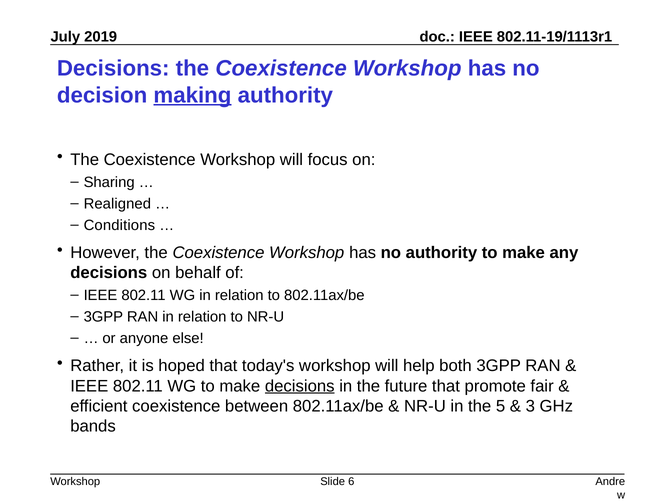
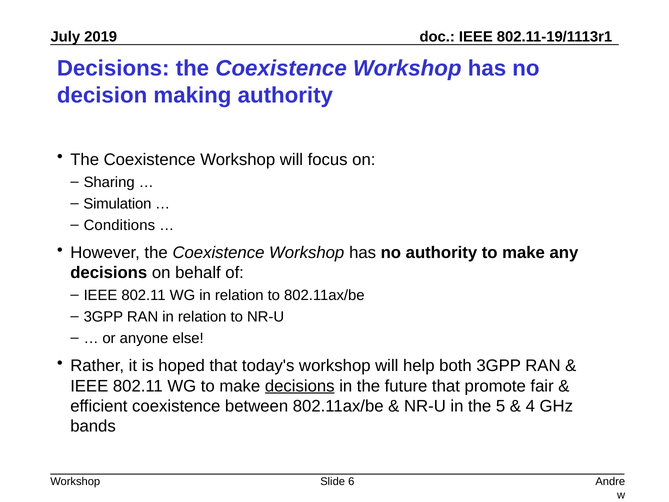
making underline: present -> none
Realigned: Realigned -> Simulation
3: 3 -> 4
